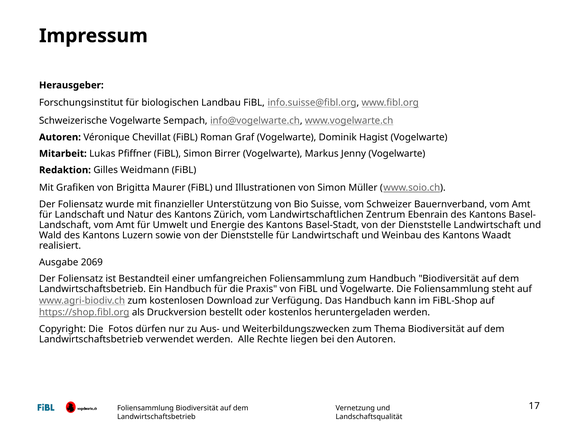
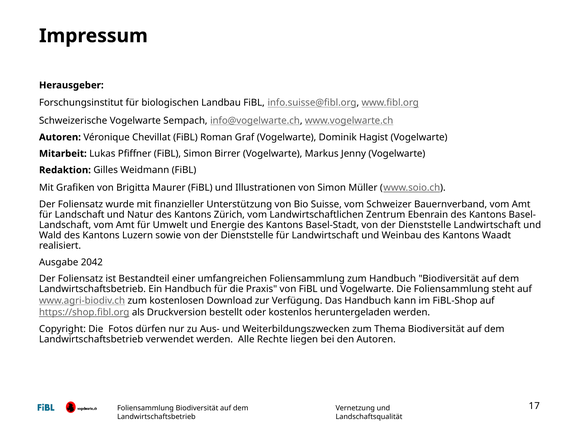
2069: 2069 -> 2042
